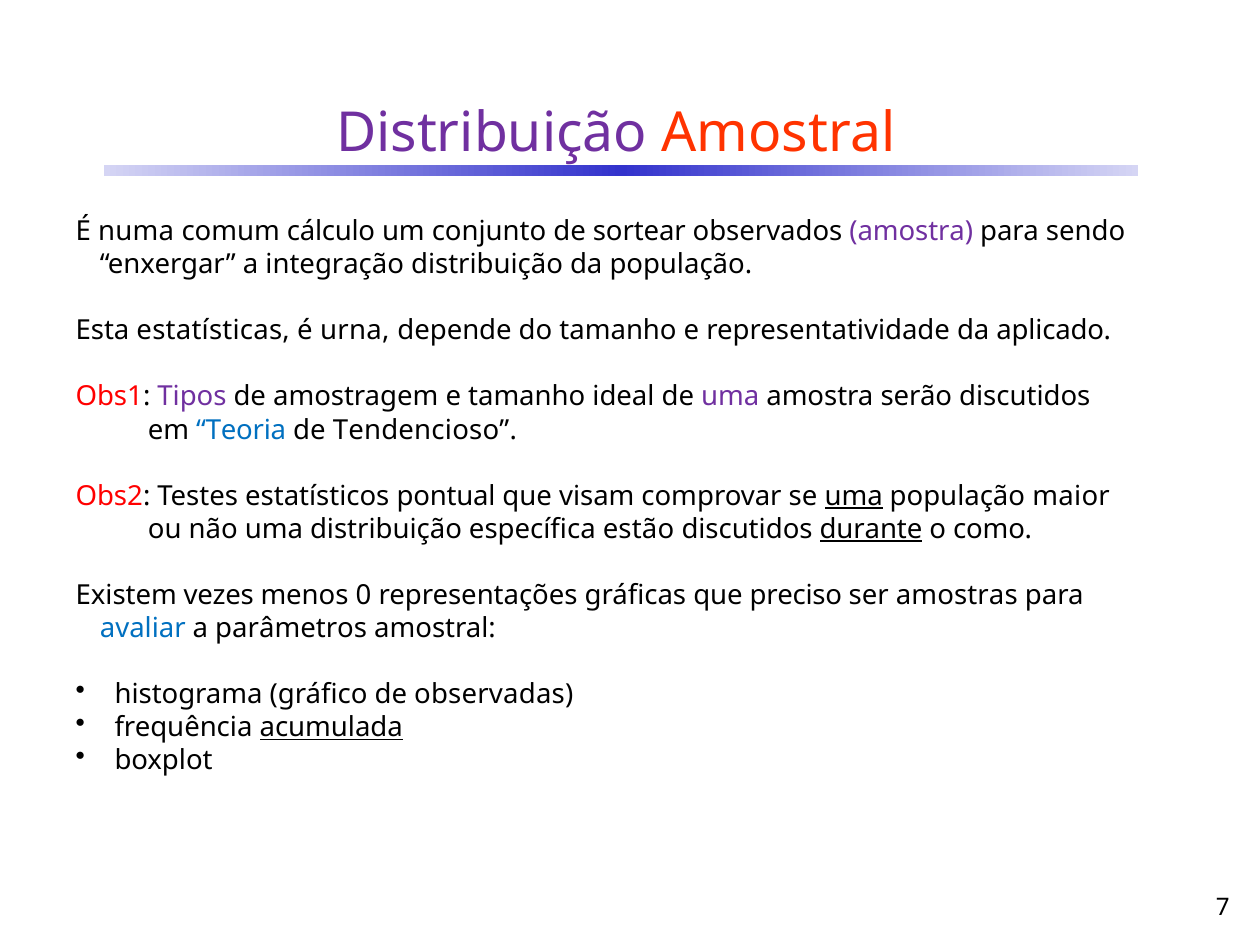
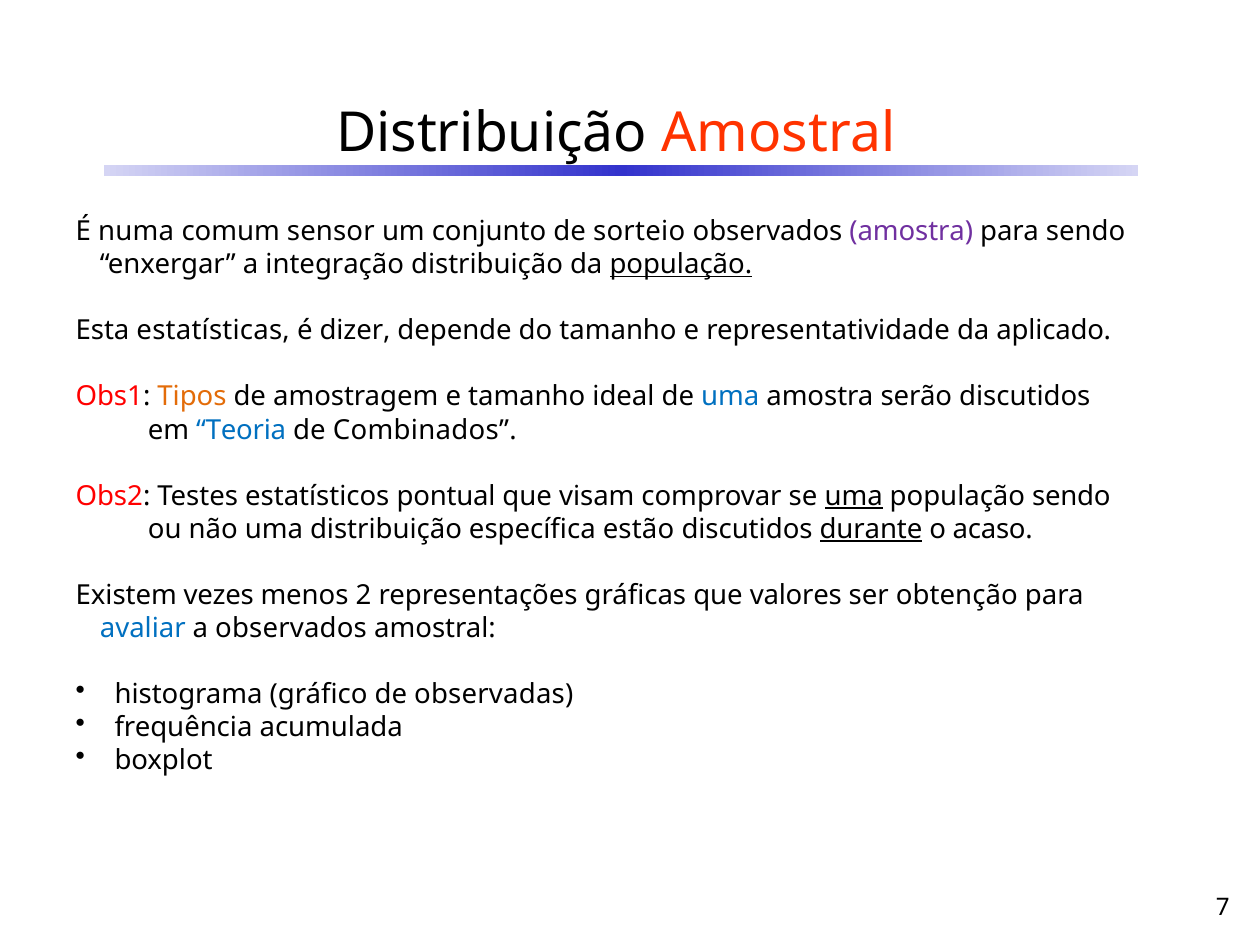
Distribuição at (492, 133) colour: purple -> black
cálculo: cálculo -> sensor
sortear: sortear -> sorteio
população at (681, 265) underline: none -> present
urna: urna -> dizer
Tipos colour: purple -> orange
uma at (730, 397) colour: purple -> blue
Tendencioso: Tendencioso -> Combinados
população maior: maior -> sendo
como: como -> acaso
0: 0 -> 2
preciso: preciso -> valores
amostras: amostras -> obtenção
a parâmetros: parâmetros -> observados
acumulada underline: present -> none
